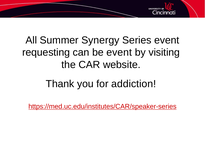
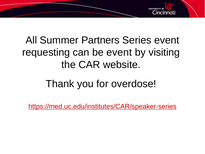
Synergy: Synergy -> Partners
addiction: addiction -> overdose
